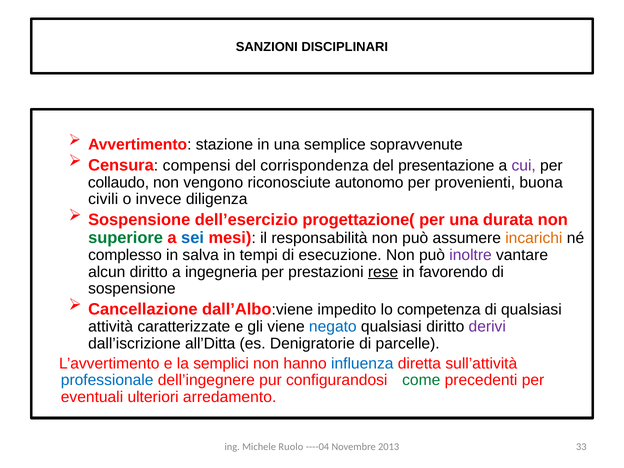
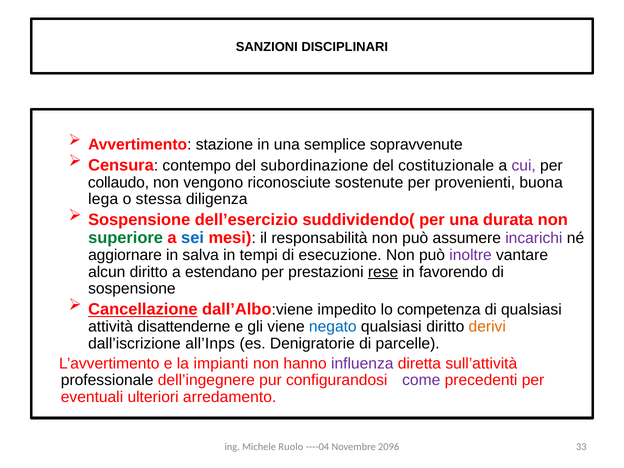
compensi: compensi -> contempo
corrispondenza: corrispondenza -> subordinazione
presentazione: presentazione -> costituzionale
autonomo: autonomo -> sostenute
civili: civili -> lega
invece: invece -> stessa
progettazione(: progettazione( -> suddividendo(
incarichi colour: orange -> purple
complesso: complesso -> aggiornare
ingegneria: ingegneria -> estendano
Cancellazione underline: none -> present
caratterizzate: caratterizzate -> disattenderne
derivi colour: purple -> orange
all’Ditta: all’Ditta -> all’Inps
semplici: semplici -> impianti
influenza colour: blue -> purple
professionale colour: blue -> black
come colour: green -> purple
2013: 2013 -> 2096
